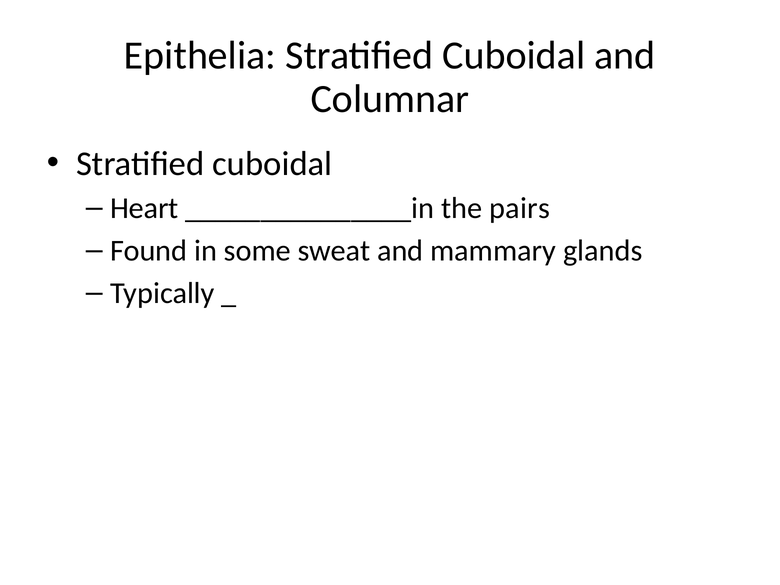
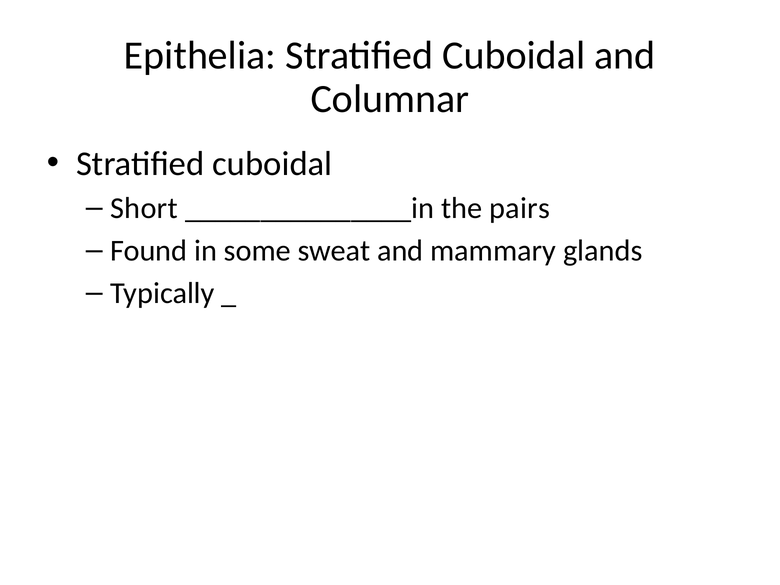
Heart: Heart -> Short
